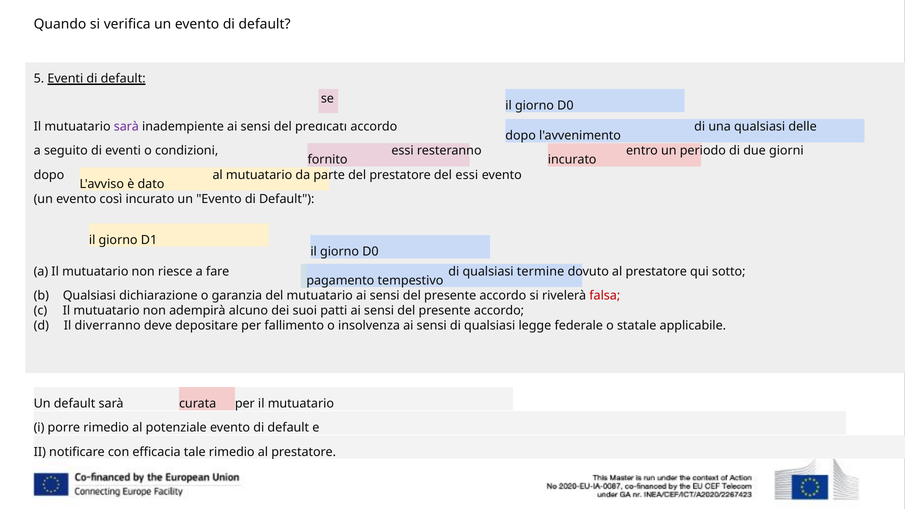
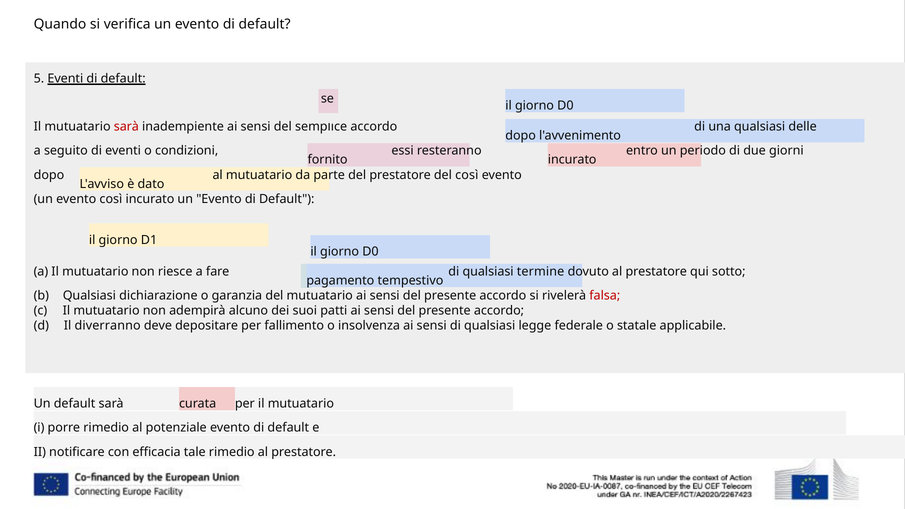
sarà at (126, 127) colour: purple -> red
predicati: predicati -> semplice
del essi: essi -> così
